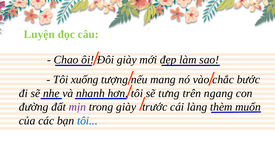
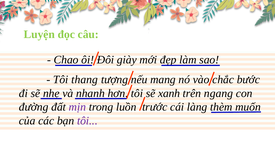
xuống: xuống -> thang
tưng: tưng -> xanh
trong giày: giày -> luồn
tôi at (87, 121) colour: blue -> purple
